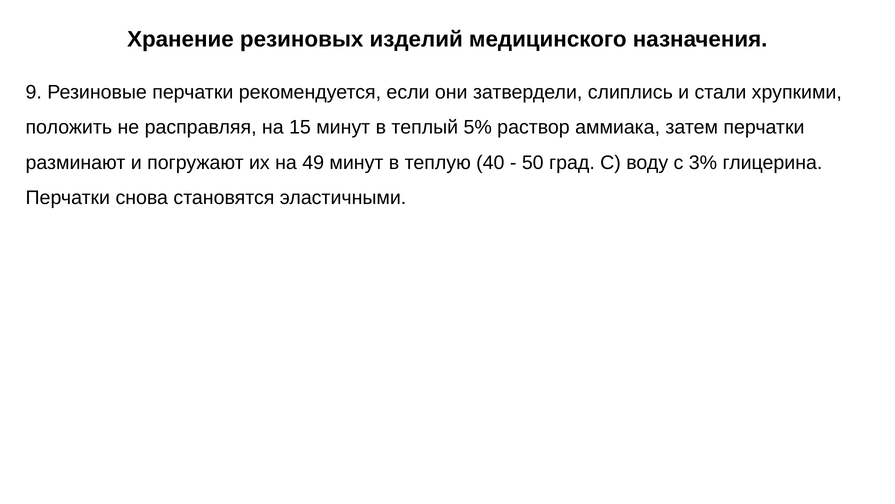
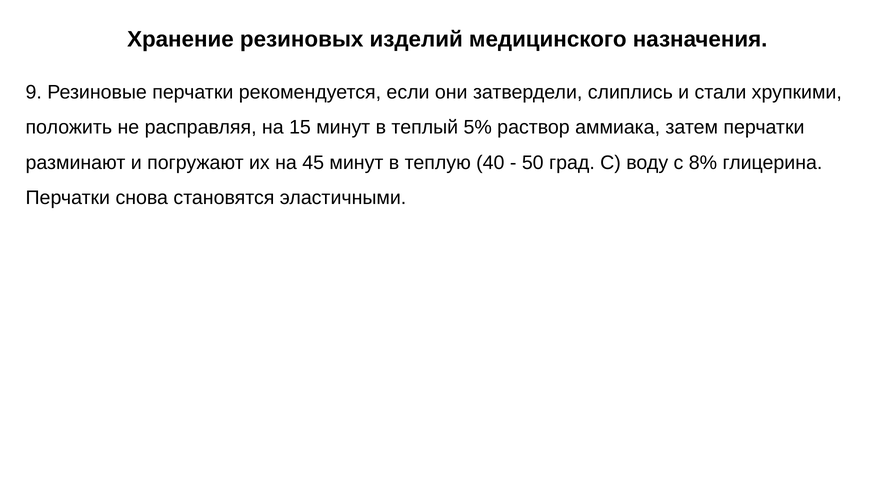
49: 49 -> 45
3%: 3% -> 8%
